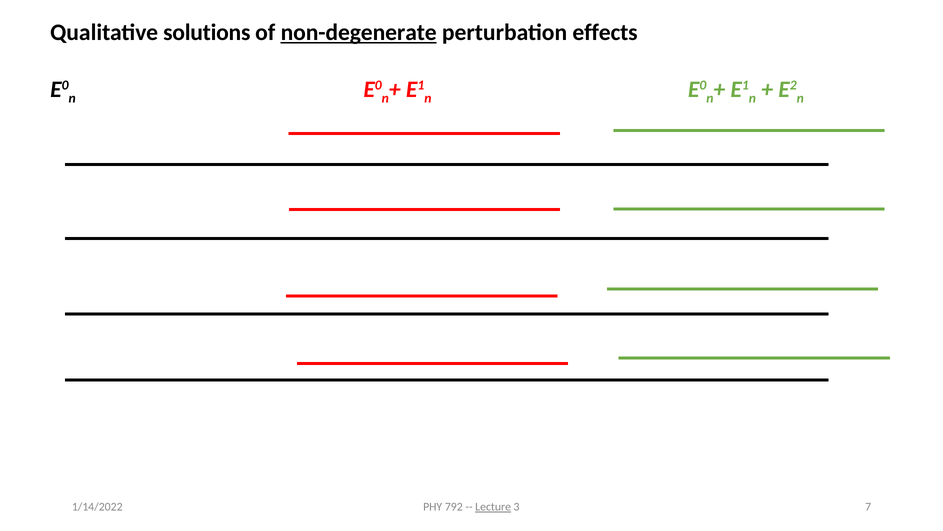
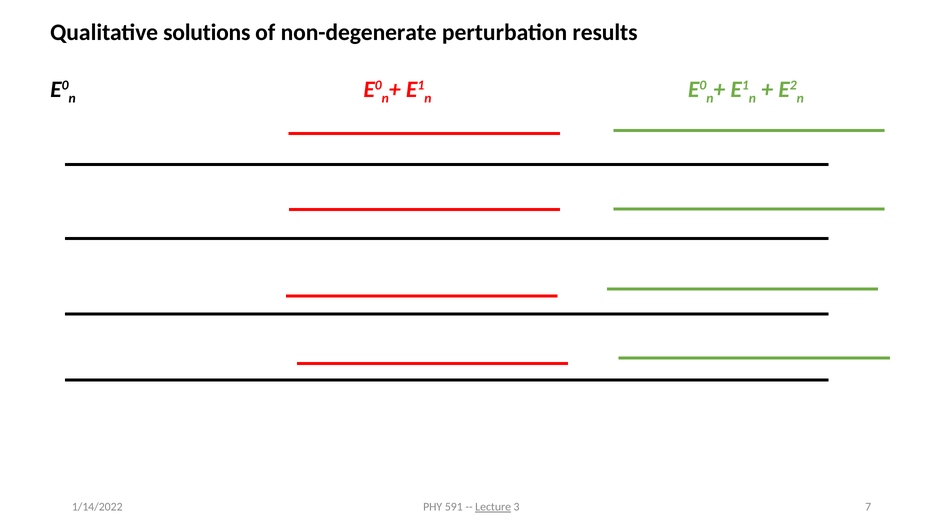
non-degenerate underline: present -> none
effects: effects -> results
792: 792 -> 591
